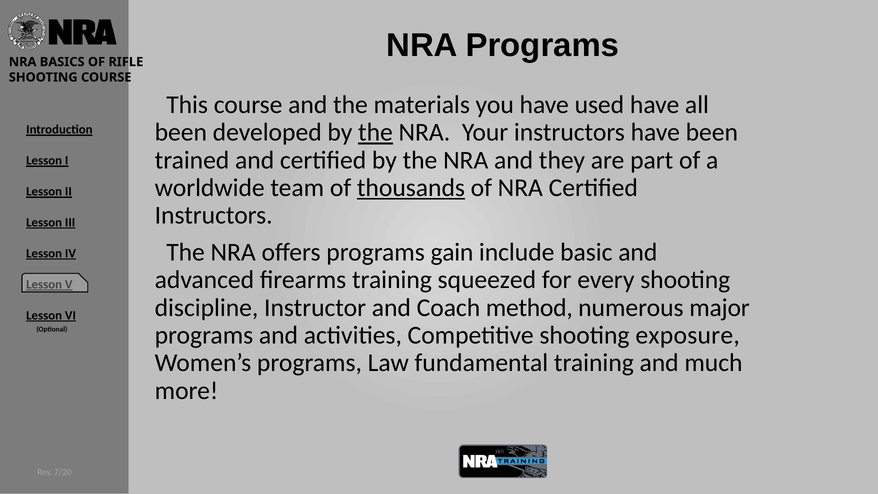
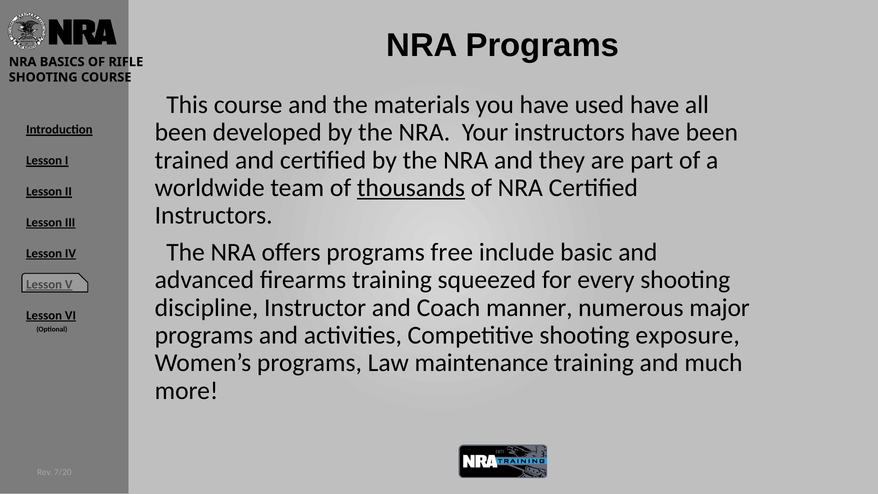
the at (375, 132) underline: present -> none
gain: gain -> free
method: method -> manner
fundamental: fundamental -> maintenance
